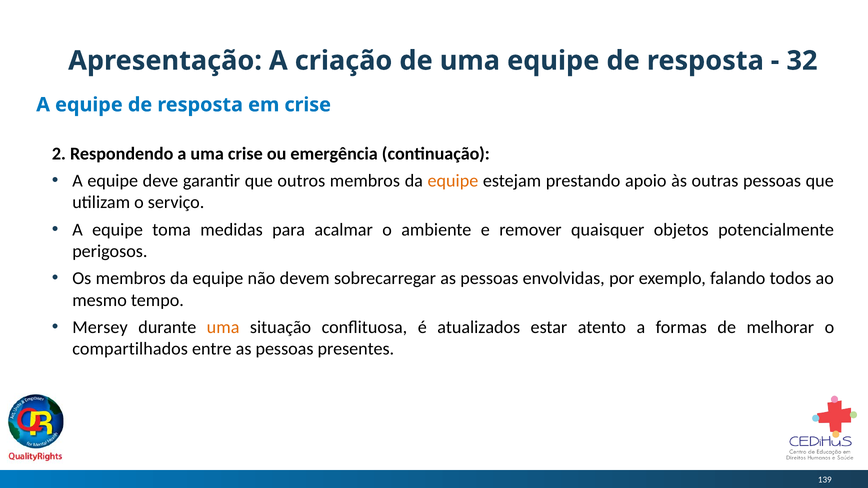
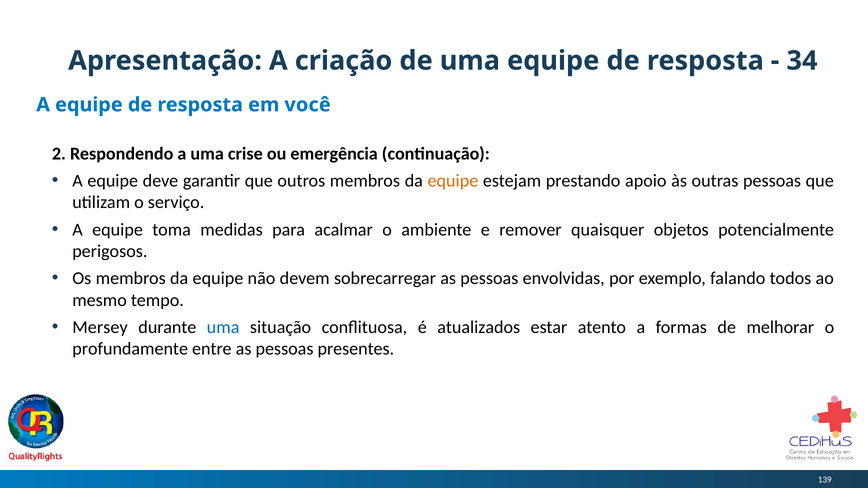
32: 32 -> 34
em crise: crise -> você
uma at (223, 327) colour: orange -> blue
compartilhados: compartilhados -> profundamente
